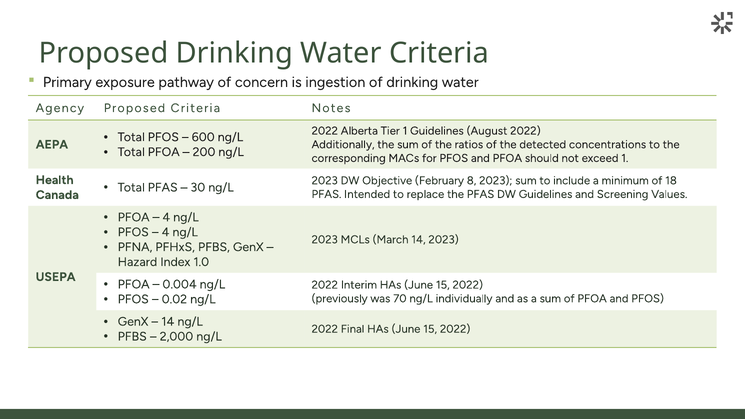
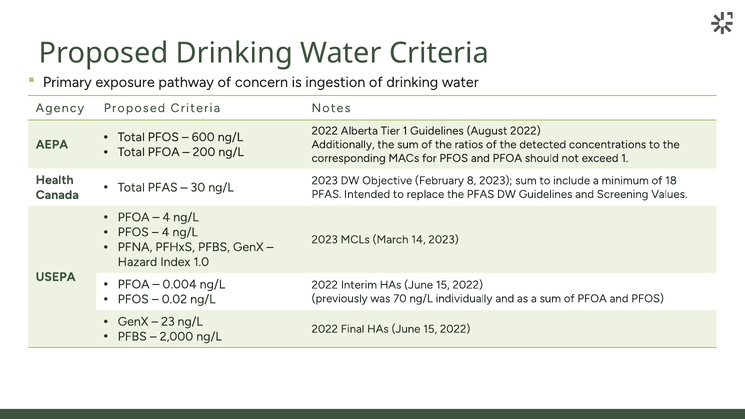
14 at (168, 322): 14 -> 23
